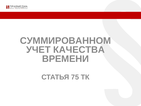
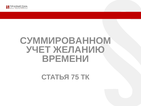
КАЧЕСТВА: КАЧЕСТВА -> ЖЕЛАНИЮ
